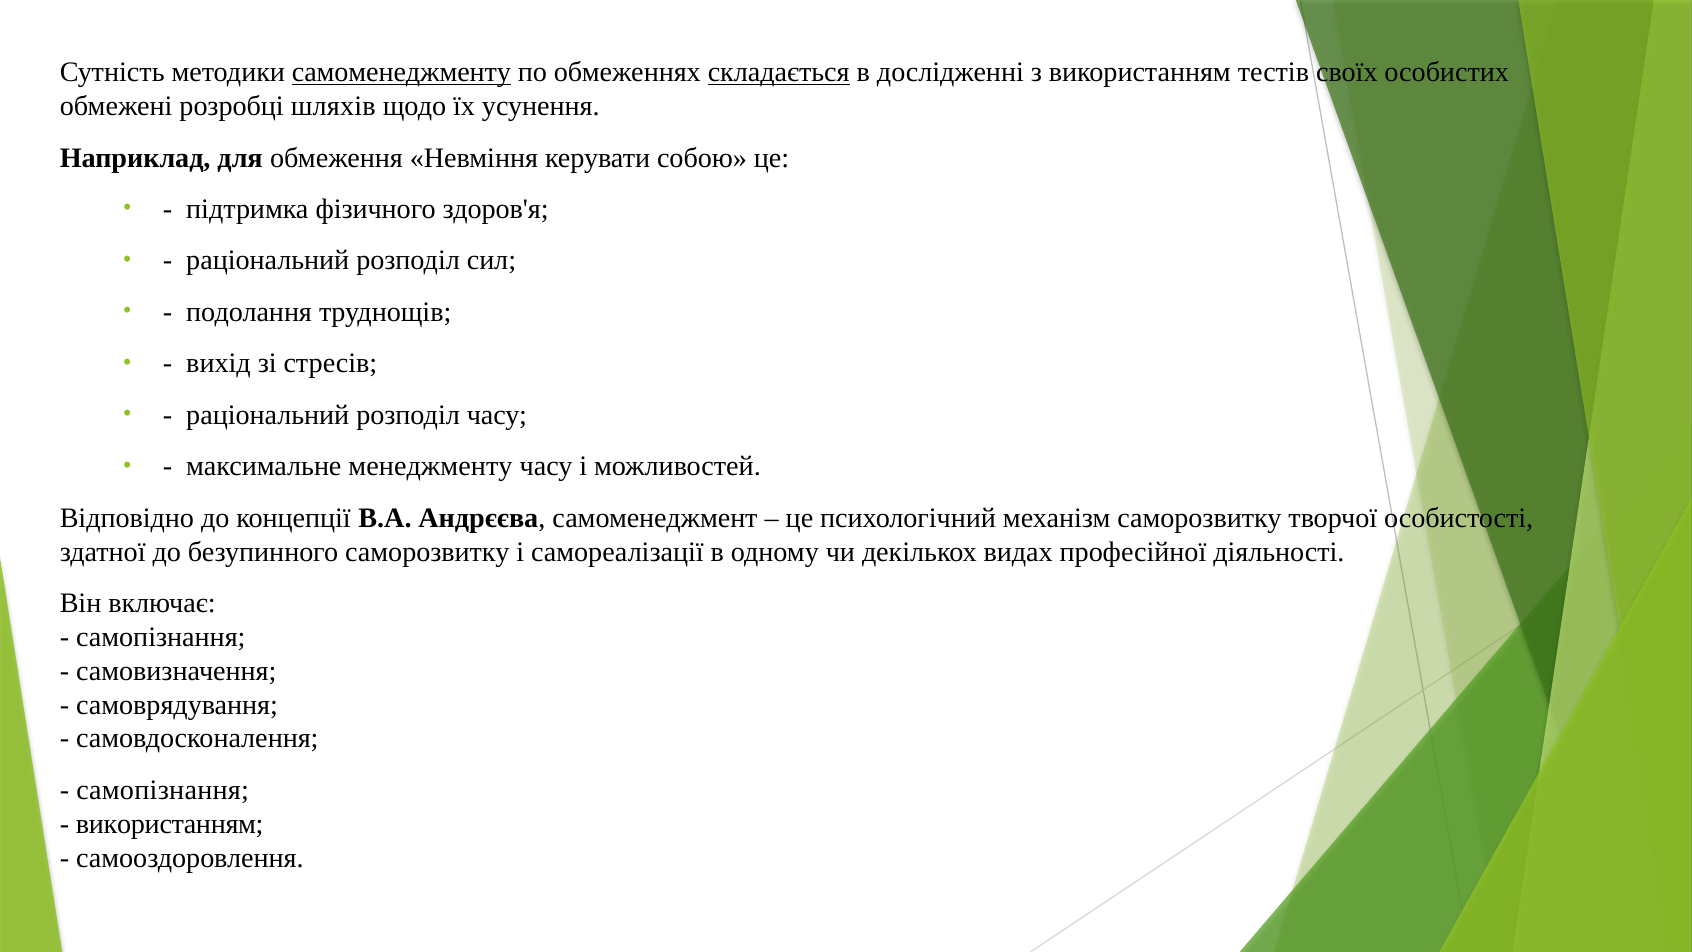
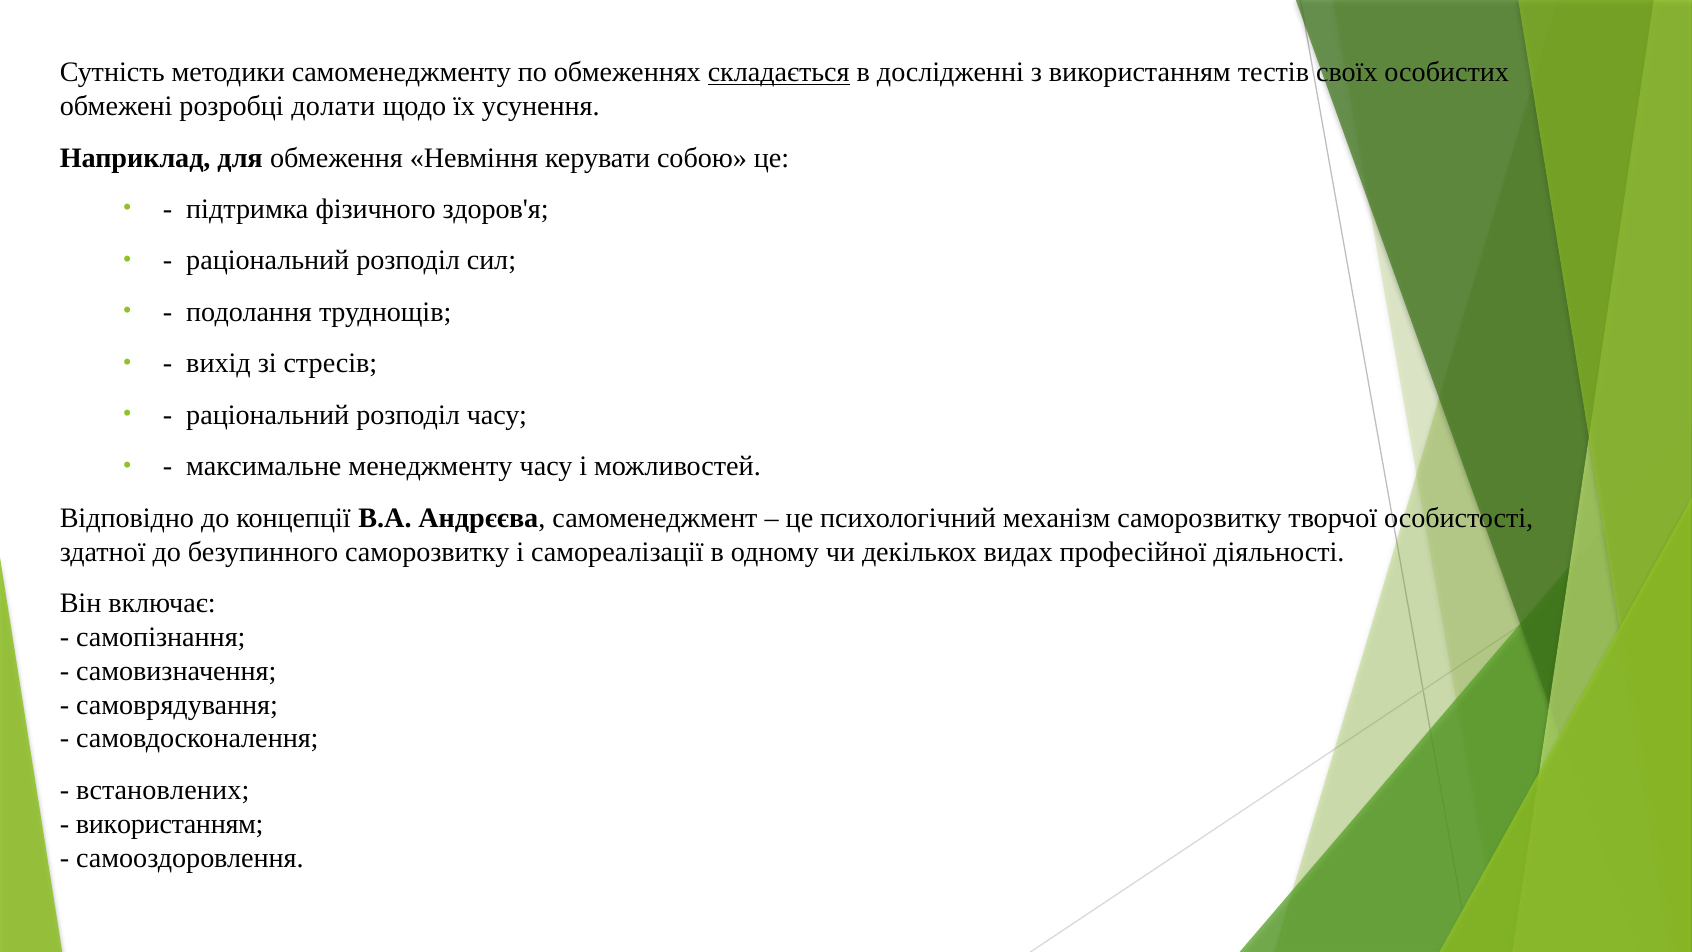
самоменеджменту underline: present -> none
шляхів: шляхів -> долати
самопізнання at (163, 790): самопізнання -> встановлених
